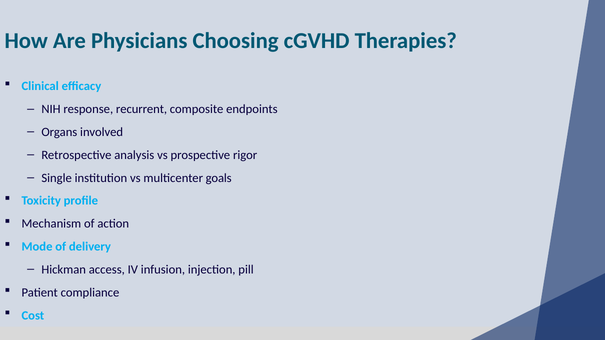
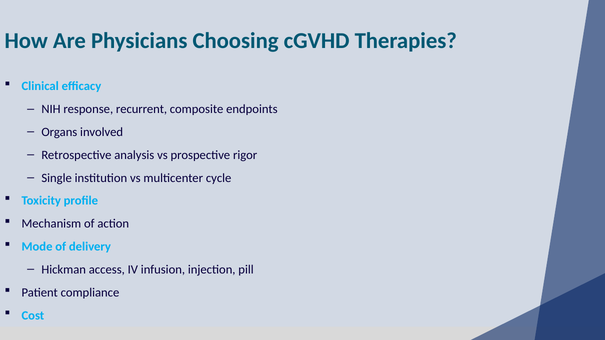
goals: goals -> cycle
